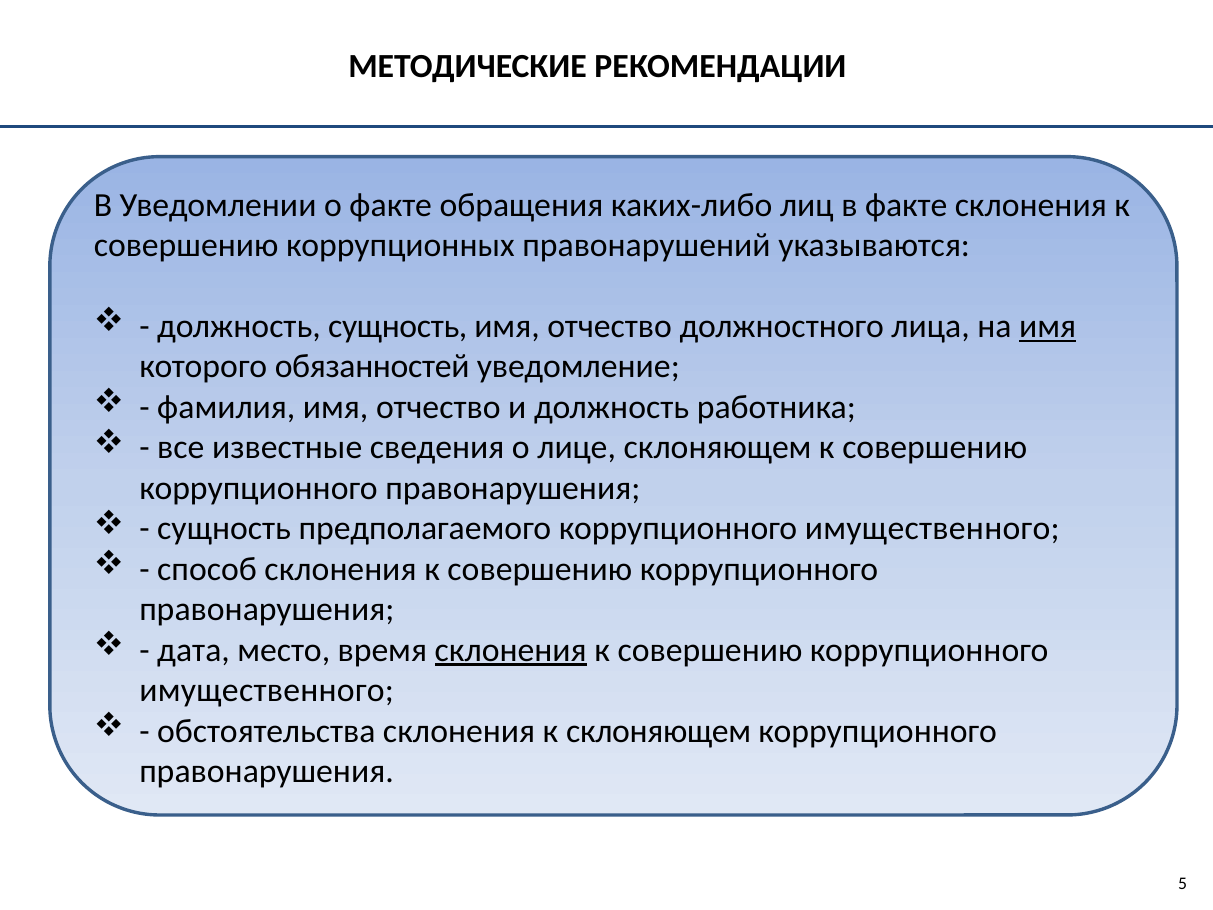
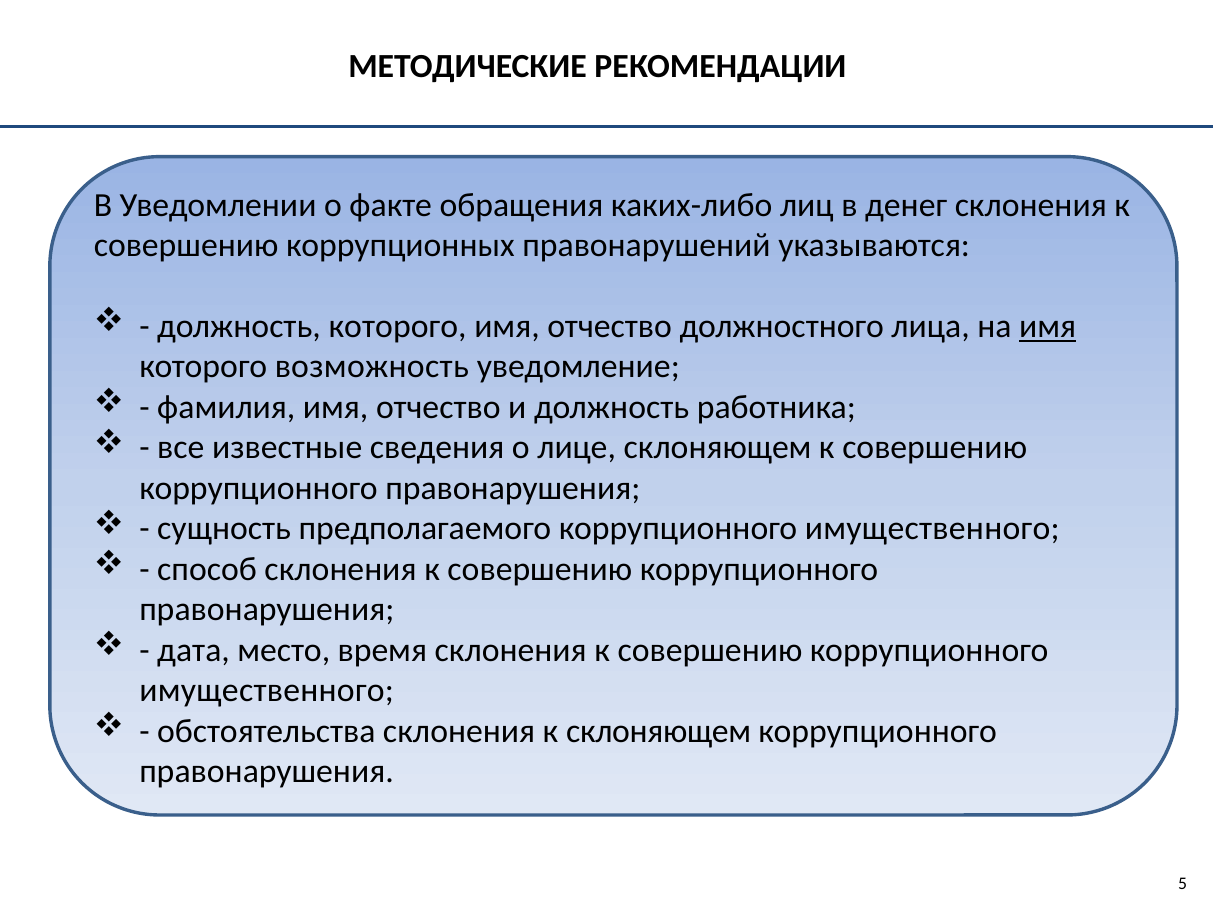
в факте: факте -> денег
должность сущность: сущность -> которого
обязанностей: обязанностей -> возможность
склонения at (511, 650) underline: present -> none
